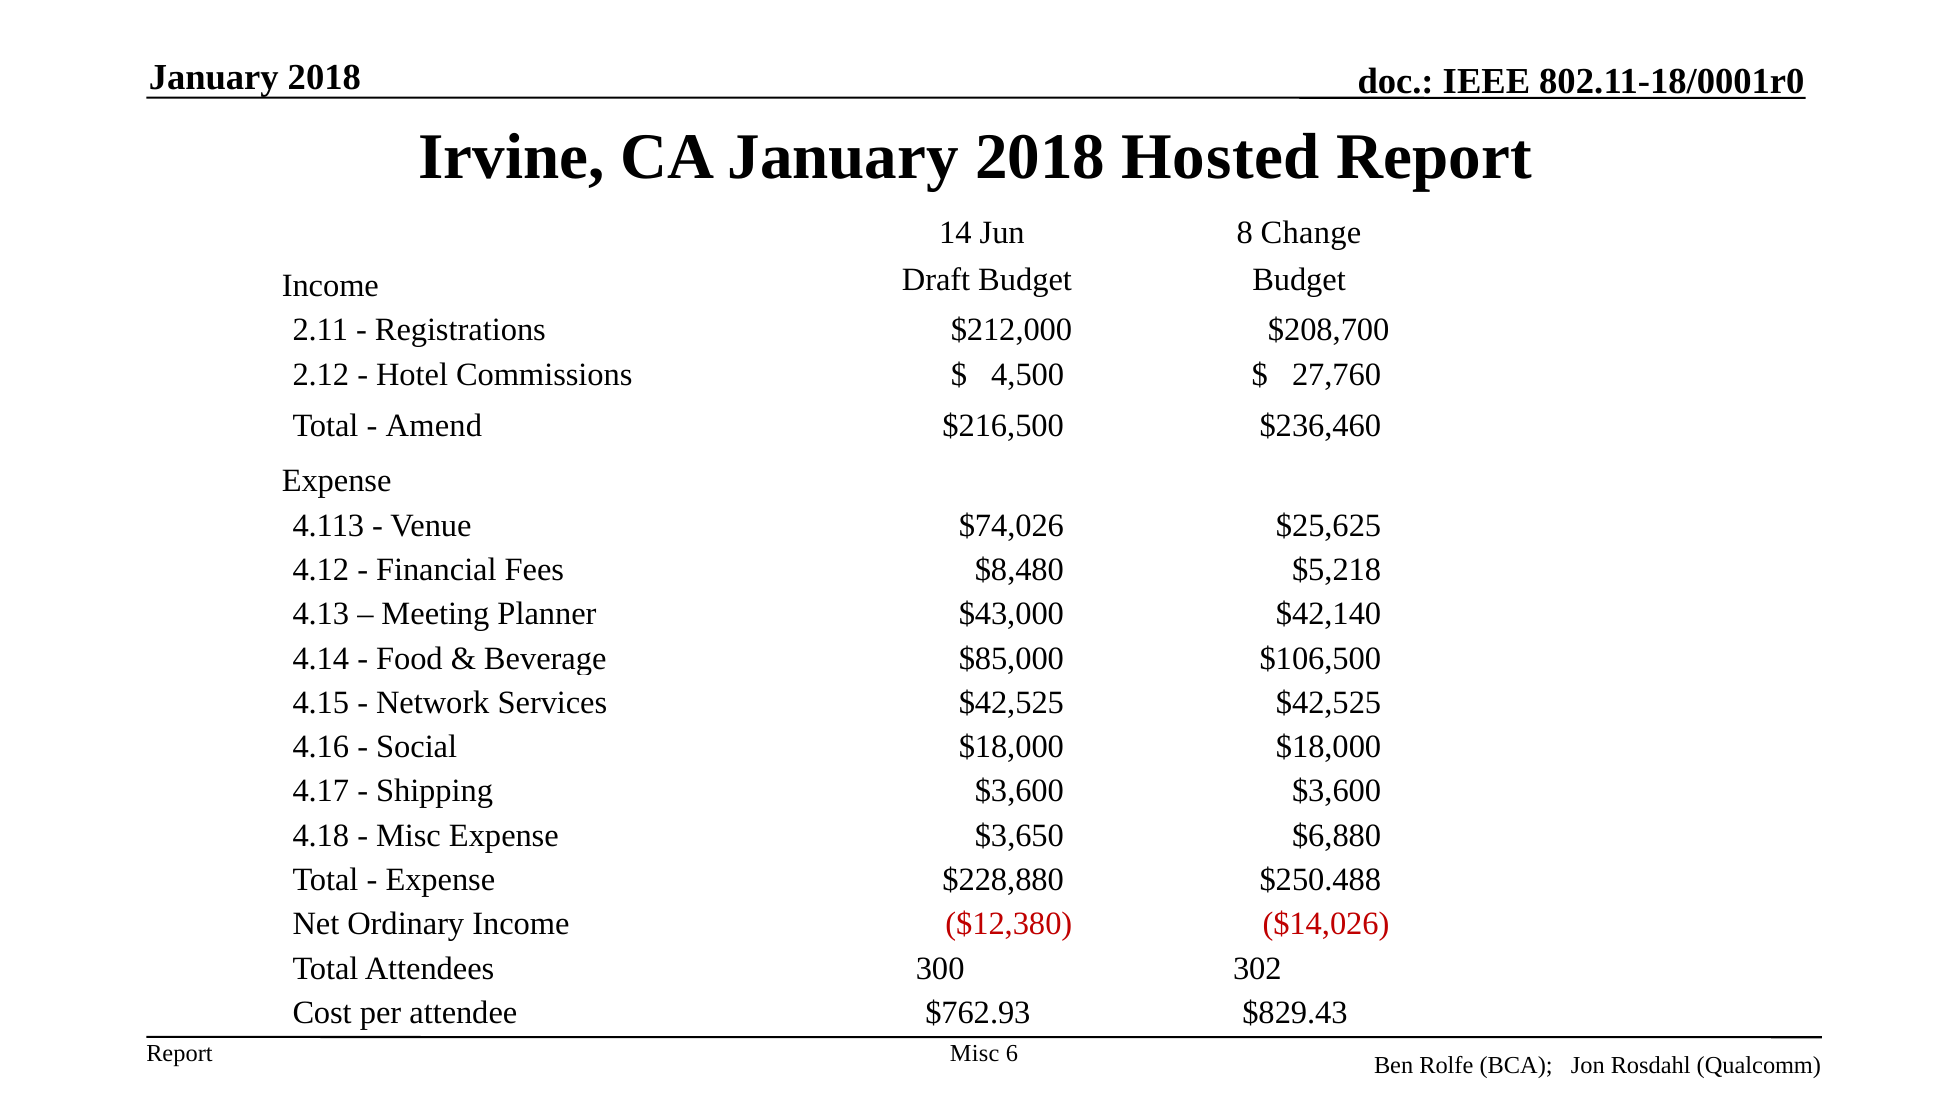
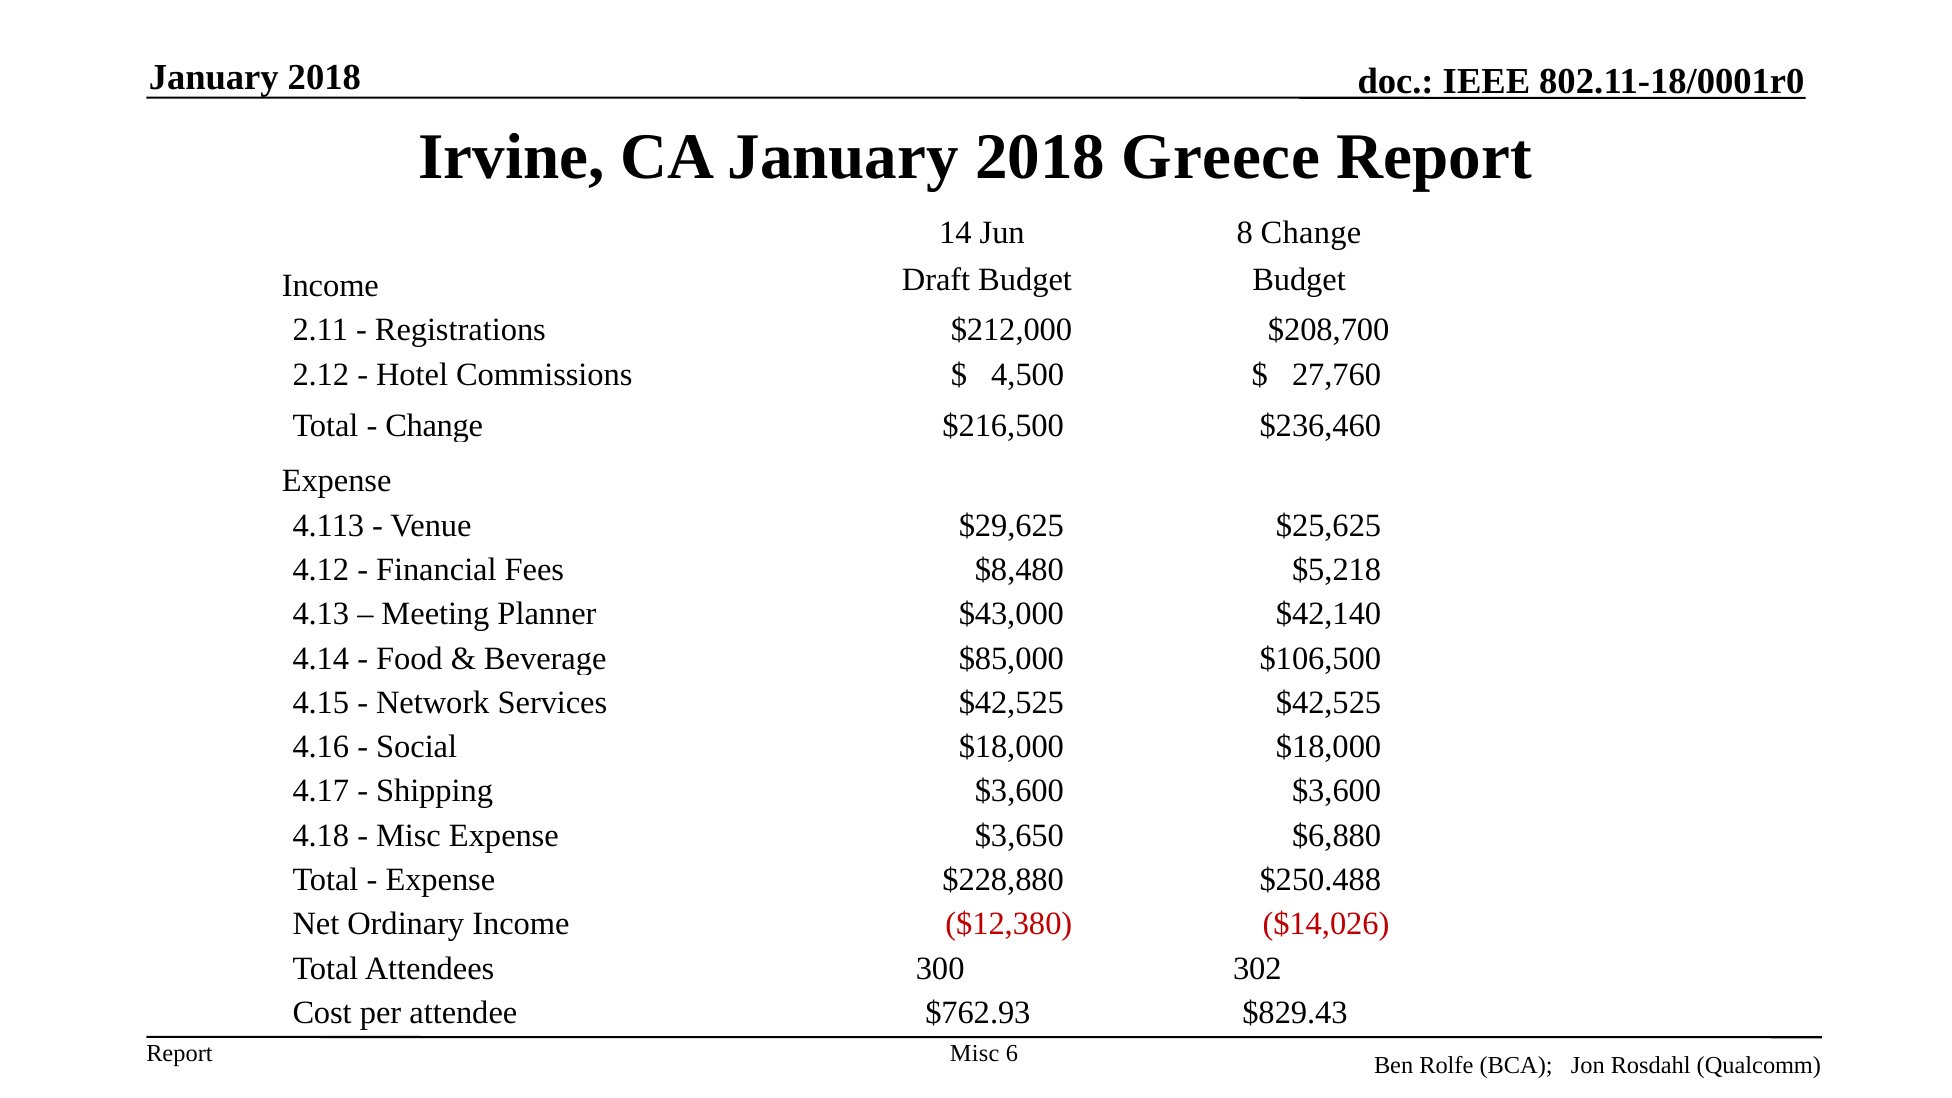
Hosted: Hosted -> Greece
Amend at (434, 425): Amend -> Change
$74,026: $74,026 -> $29,625
